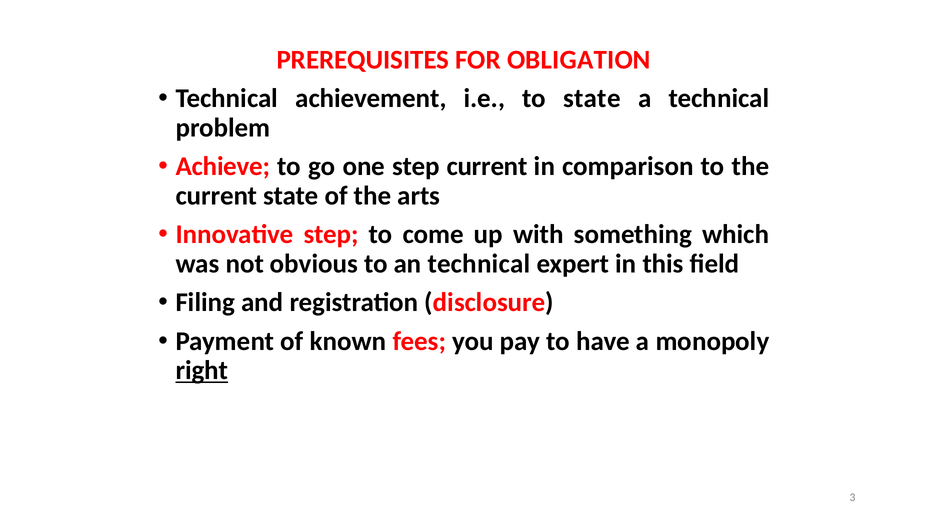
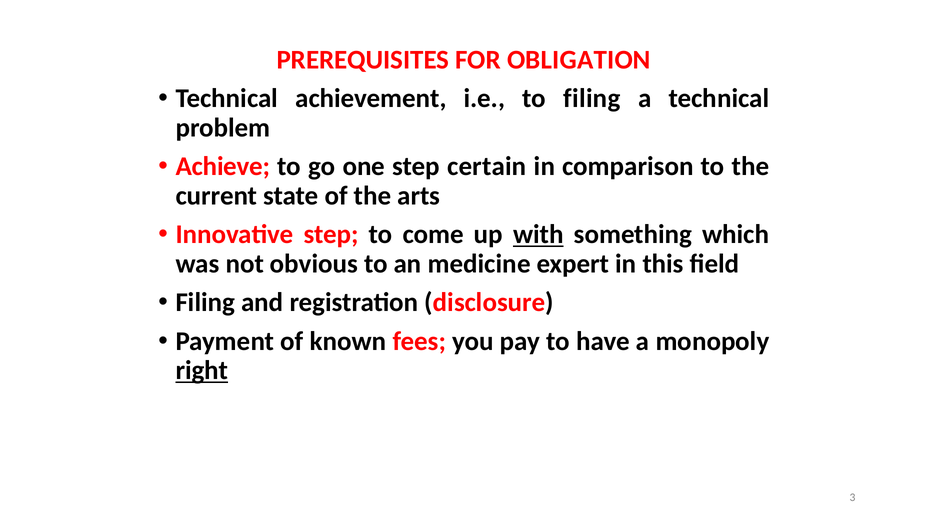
to state: state -> filing
step current: current -> certain
with underline: none -> present
an technical: technical -> medicine
